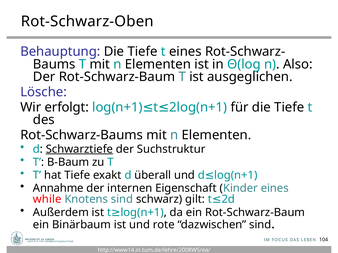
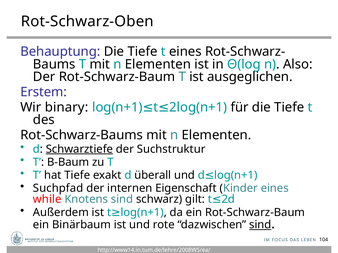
Lösche: Lösche -> Erstem
erfolgt: erfolgt -> binary
Annahme: Annahme -> Suchpfad
sind at (260, 225) underline: none -> present
